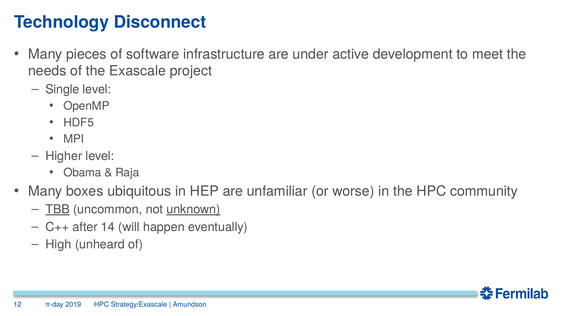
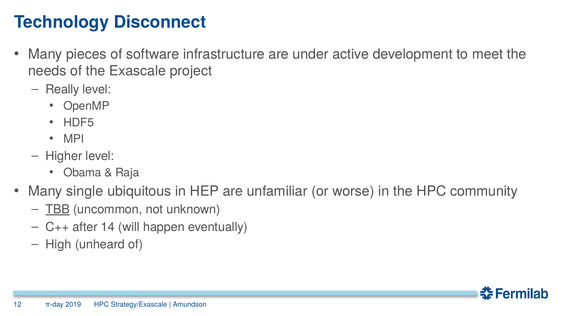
Single: Single -> Really
boxes: boxes -> single
unknown underline: present -> none
